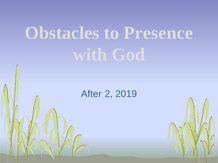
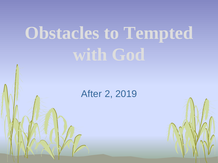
Presence: Presence -> Tempted
